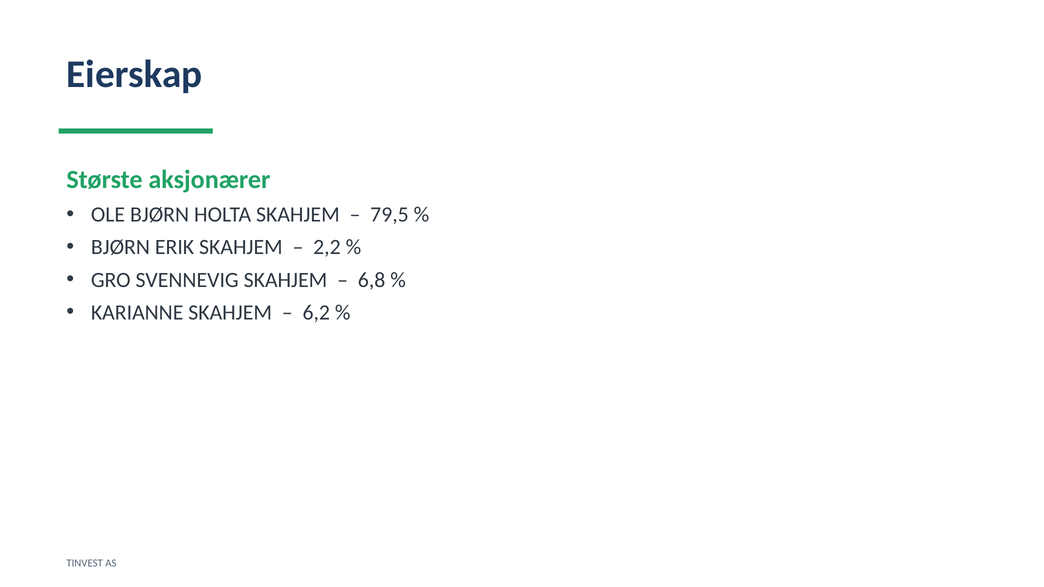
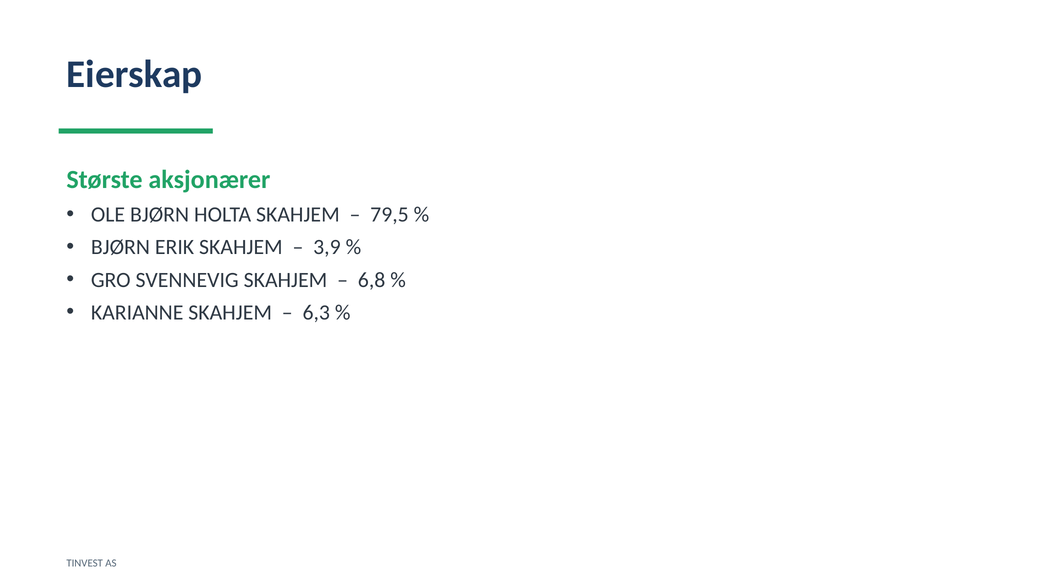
2,2: 2,2 -> 3,9
6,2: 6,2 -> 6,3
